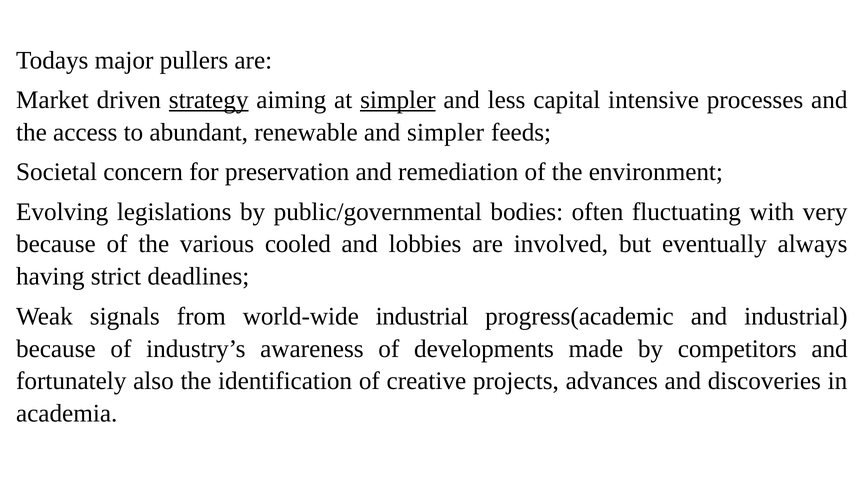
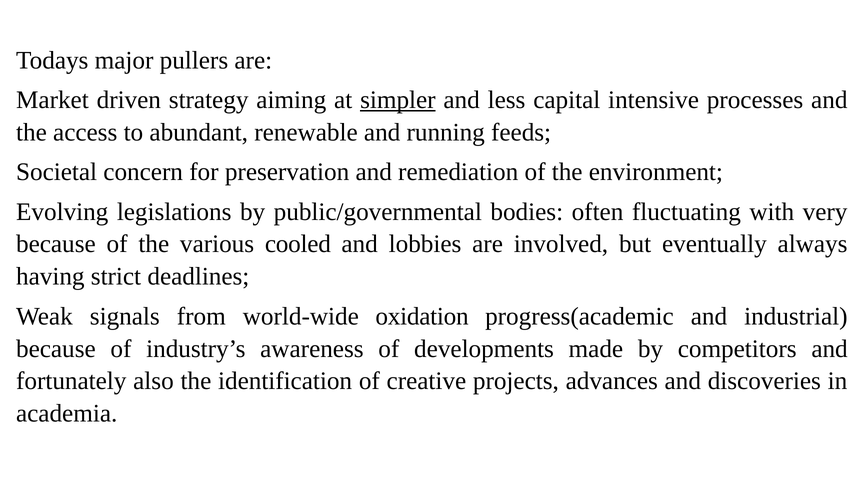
strategy underline: present -> none
and simpler: simpler -> running
world-wide industrial: industrial -> oxidation
